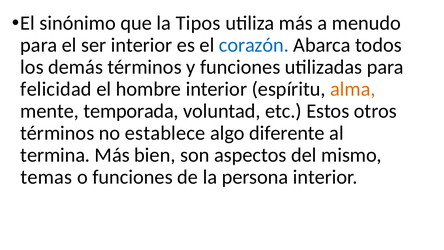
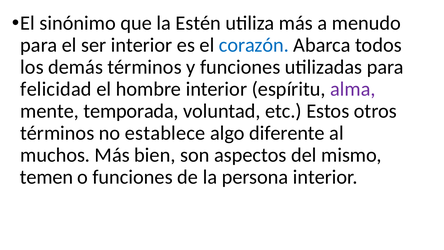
Tipos: Tipos -> Estén
alma colour: orange -> purple
termina: termina -> muchos
temas: temas -> temen
